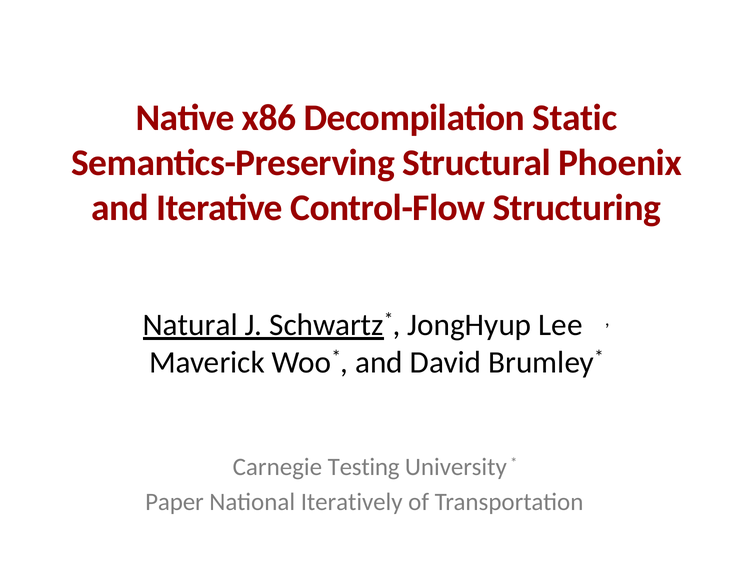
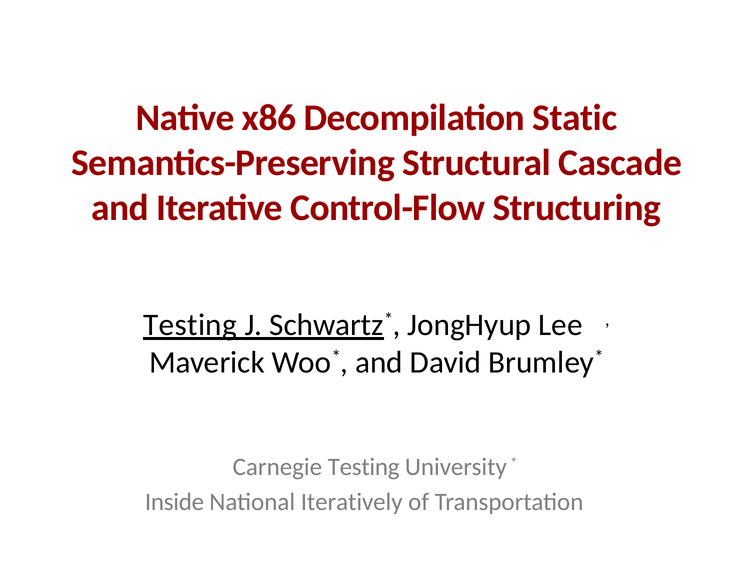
Phoenix: Phoenix -> Cascade
Natural at (190, 325): Natural -> Testing
Paper: Paper -> Inside
